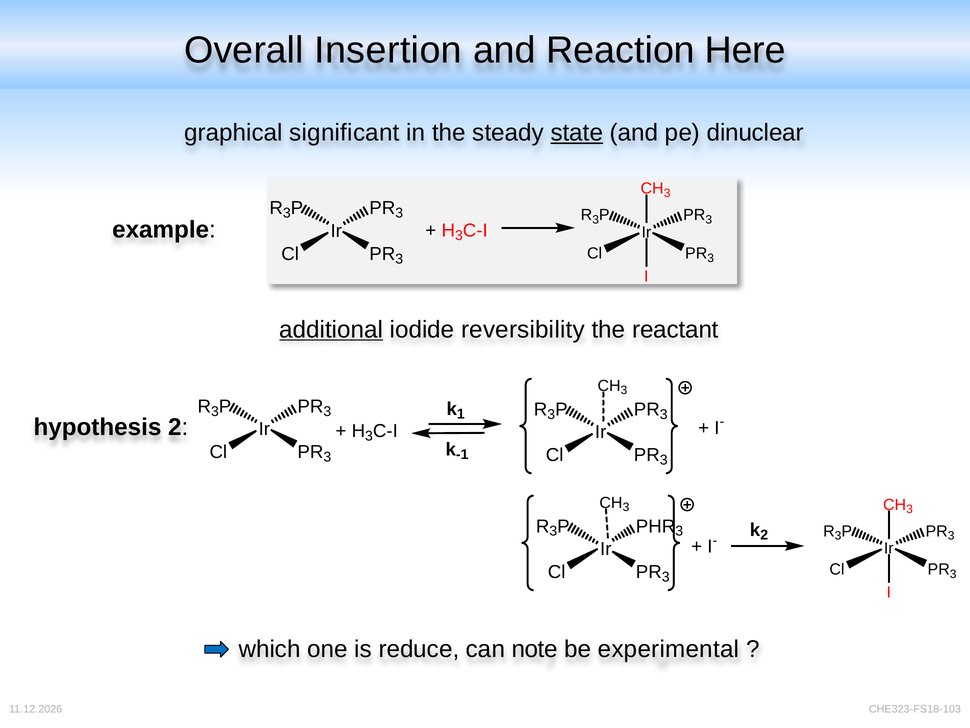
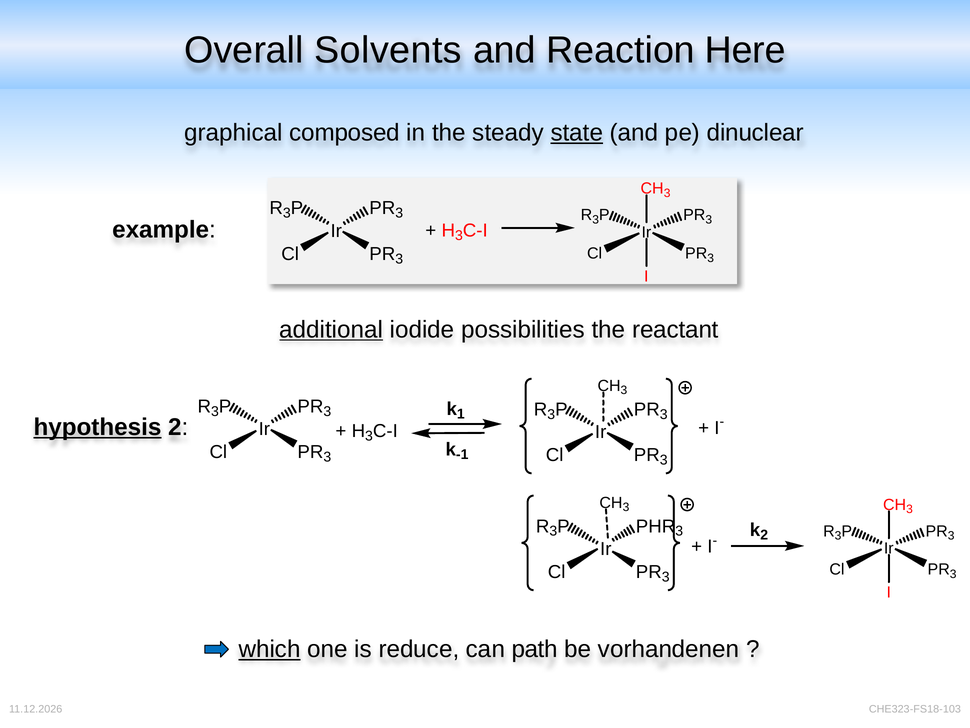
Insertion: Insertion -> Solvents
significant: significant -> composed
reversibility: reversibility -> possibilities
hypothesis underline: none -> present
which underline: none -> present
note: note -> path
experimental: experimental -> vorhandenen
